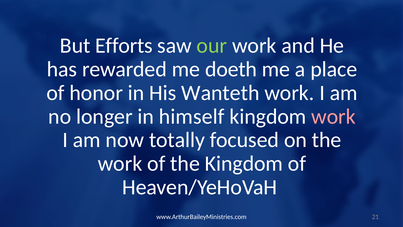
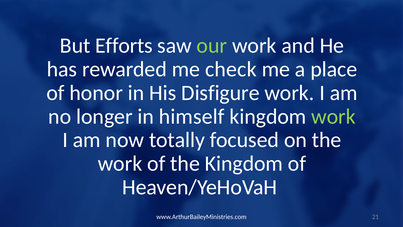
doeth: doeth -> check
Wanteth: Wanteth -> Disfigure
work at (334, 116) colour: pink -> light green
